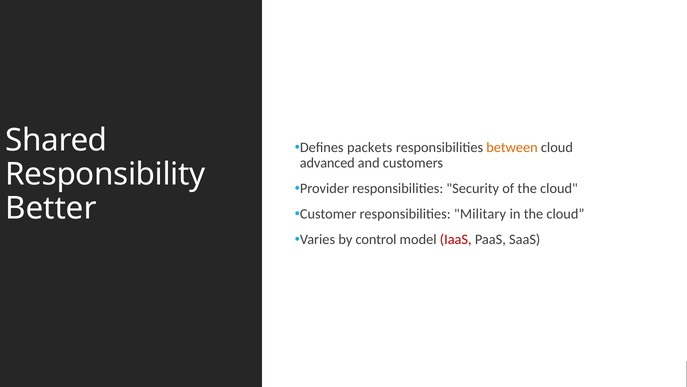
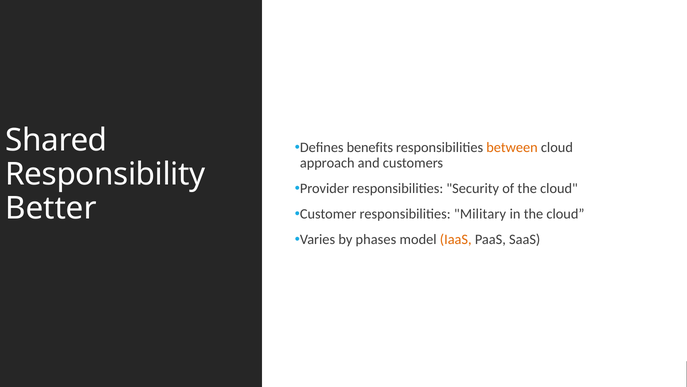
packets: packets -> benefits
advanced: advanced -> approach
control: control -> phases
IaaS colour: red -> orange
